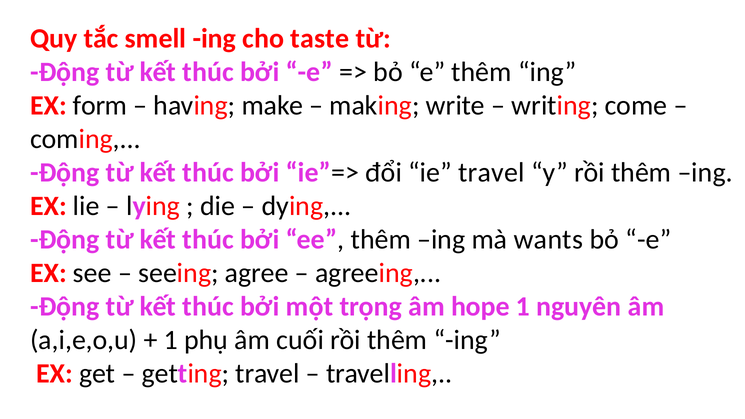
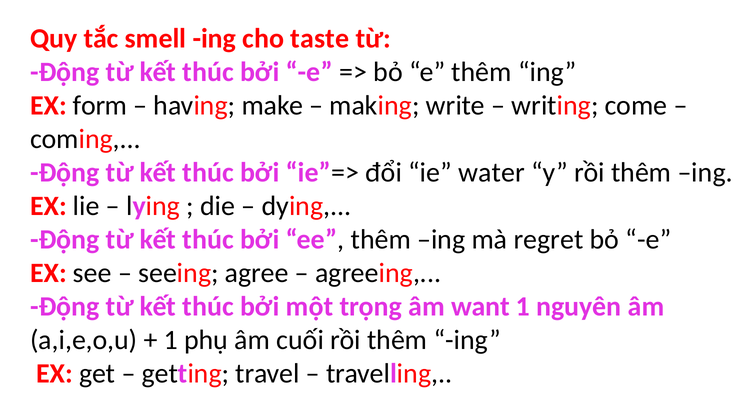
ie travel: travel -> water
wants: wants -> regret
hope: hope -> want
